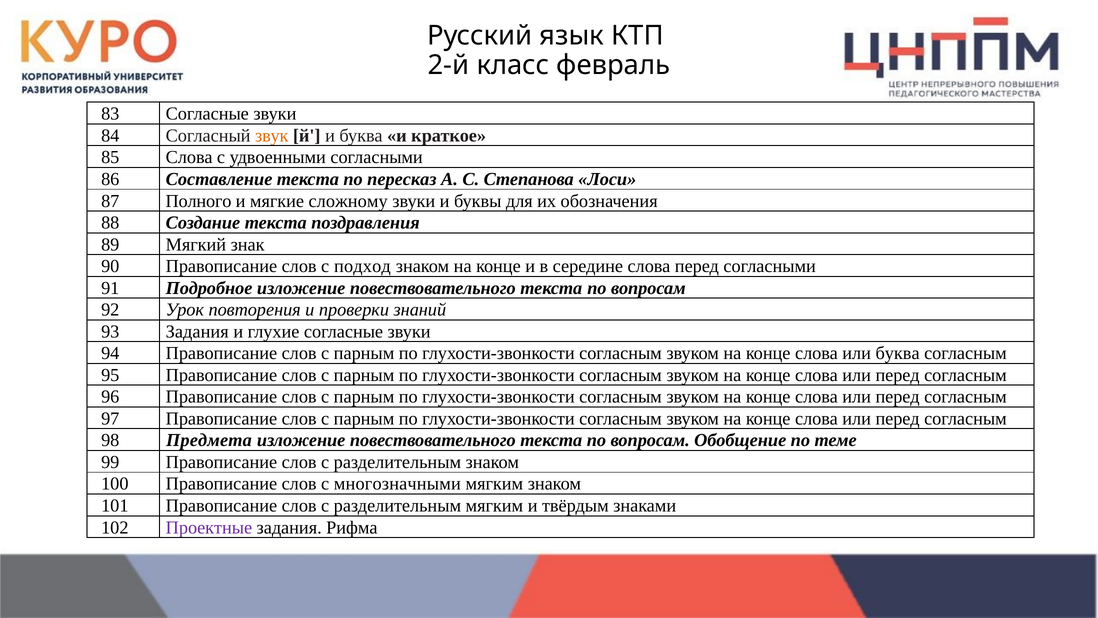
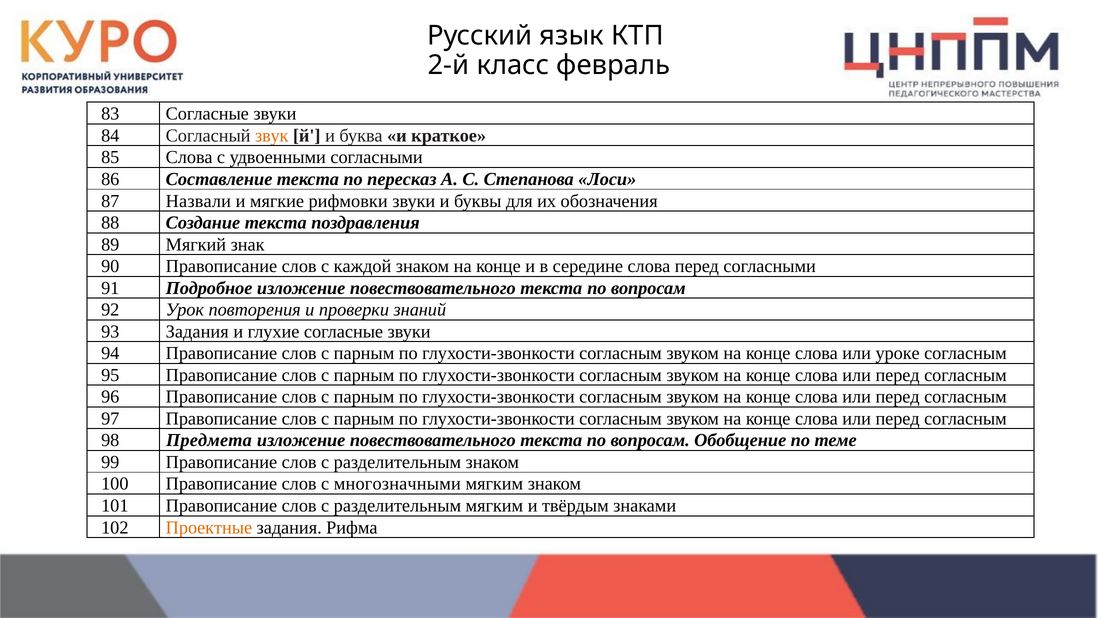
Полного: Полного -> Назвали
сложному: сложному -> рифмовки
подход: подход -> каждой
или буква: буква -> уроке
Проектные colour: purple -> orange
